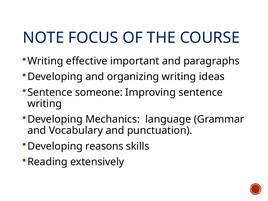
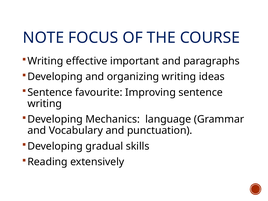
someone: someone -> favourite
reasons: reasons -> gradual
